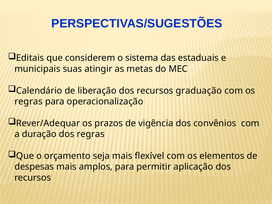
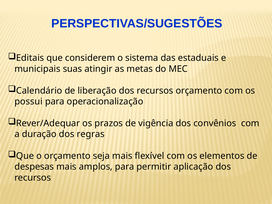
recursos graduação: graduação -> orçamento
regras at (29, 102): regras -> possui
